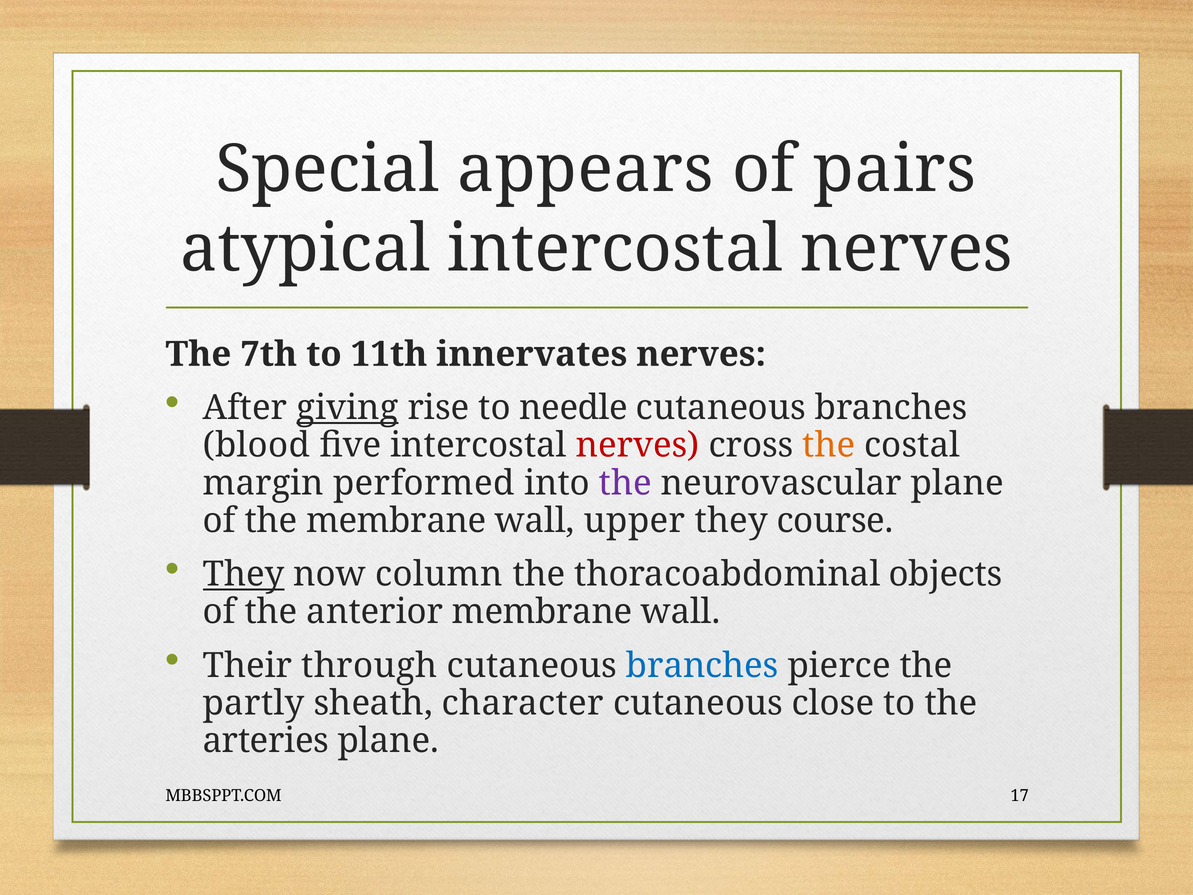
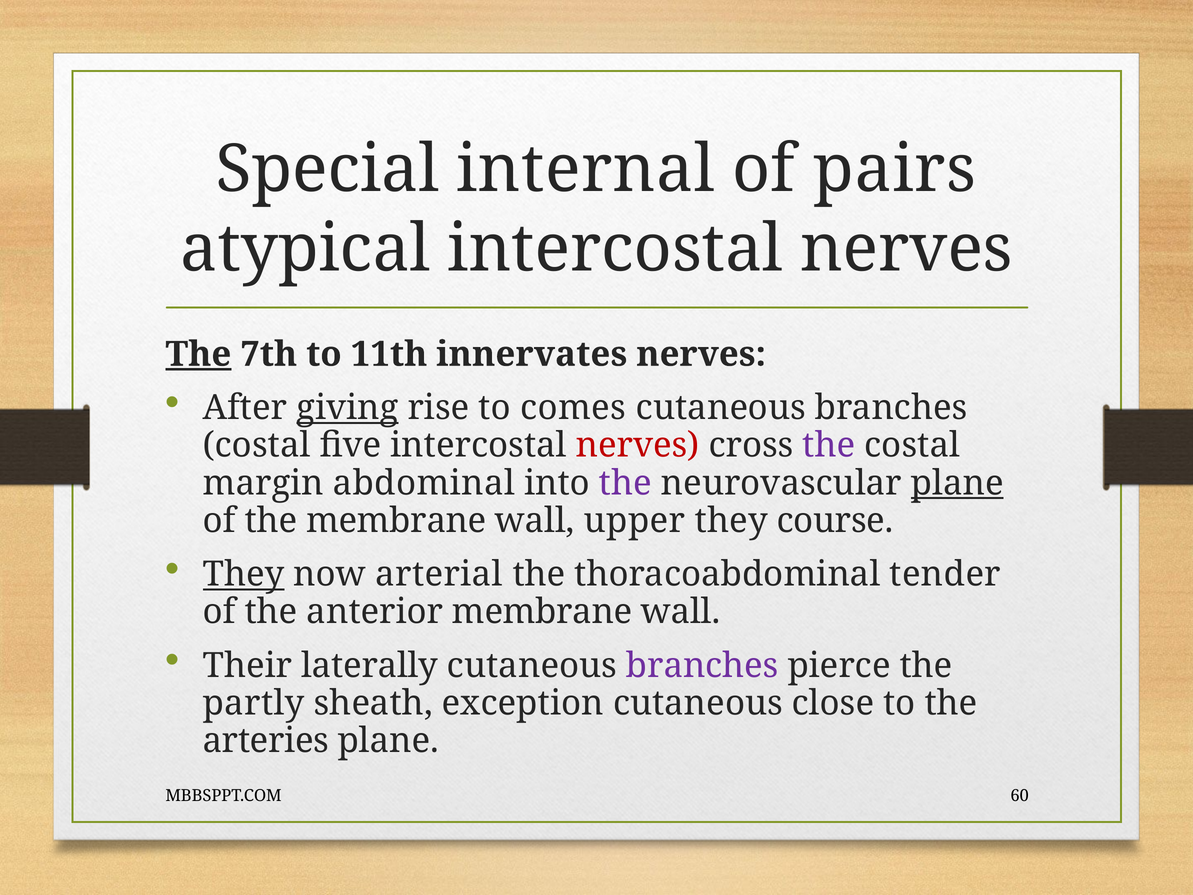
appears: appears -> internal
The at (198, 354) underline: none -> present
needle: needle -> comes
blood at (256, 445): blood -> costal
the at (829, 445) colour: orange -> purple
performed: performed -> abdominal
plane at (957, 483) underline: none -> present
column: column -> arterial
objects: objects -> tender
through: through -> laterally
branches at (702, 665) colour: blue -> purple
character: character -> exception
17: 17 -> 60
